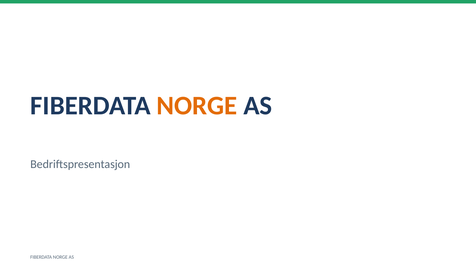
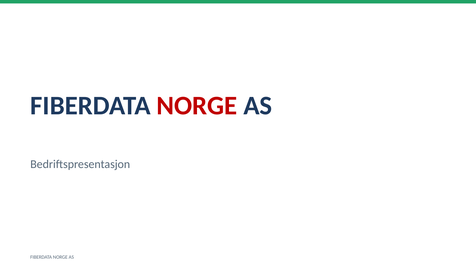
NORGE at (197, 106) colour: orange -> red
